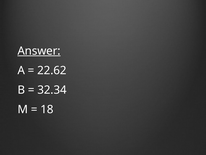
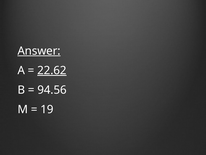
22.62 underline: none -> present
32.34: 32.34 -> 94.56
18: 18 -> 19
